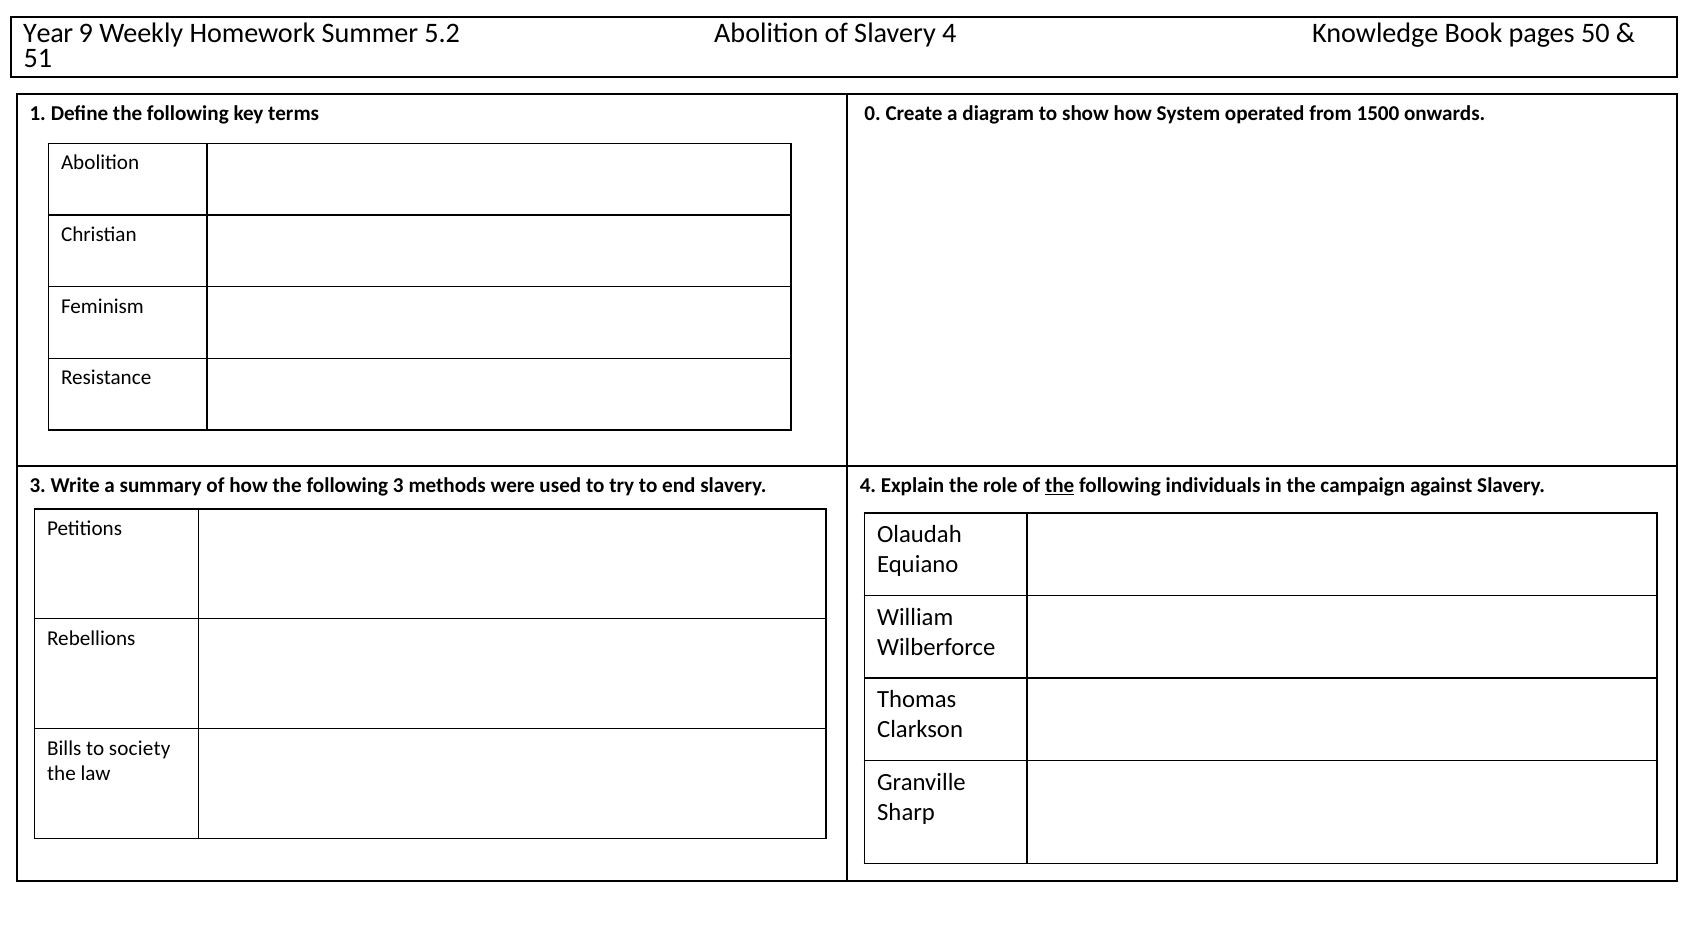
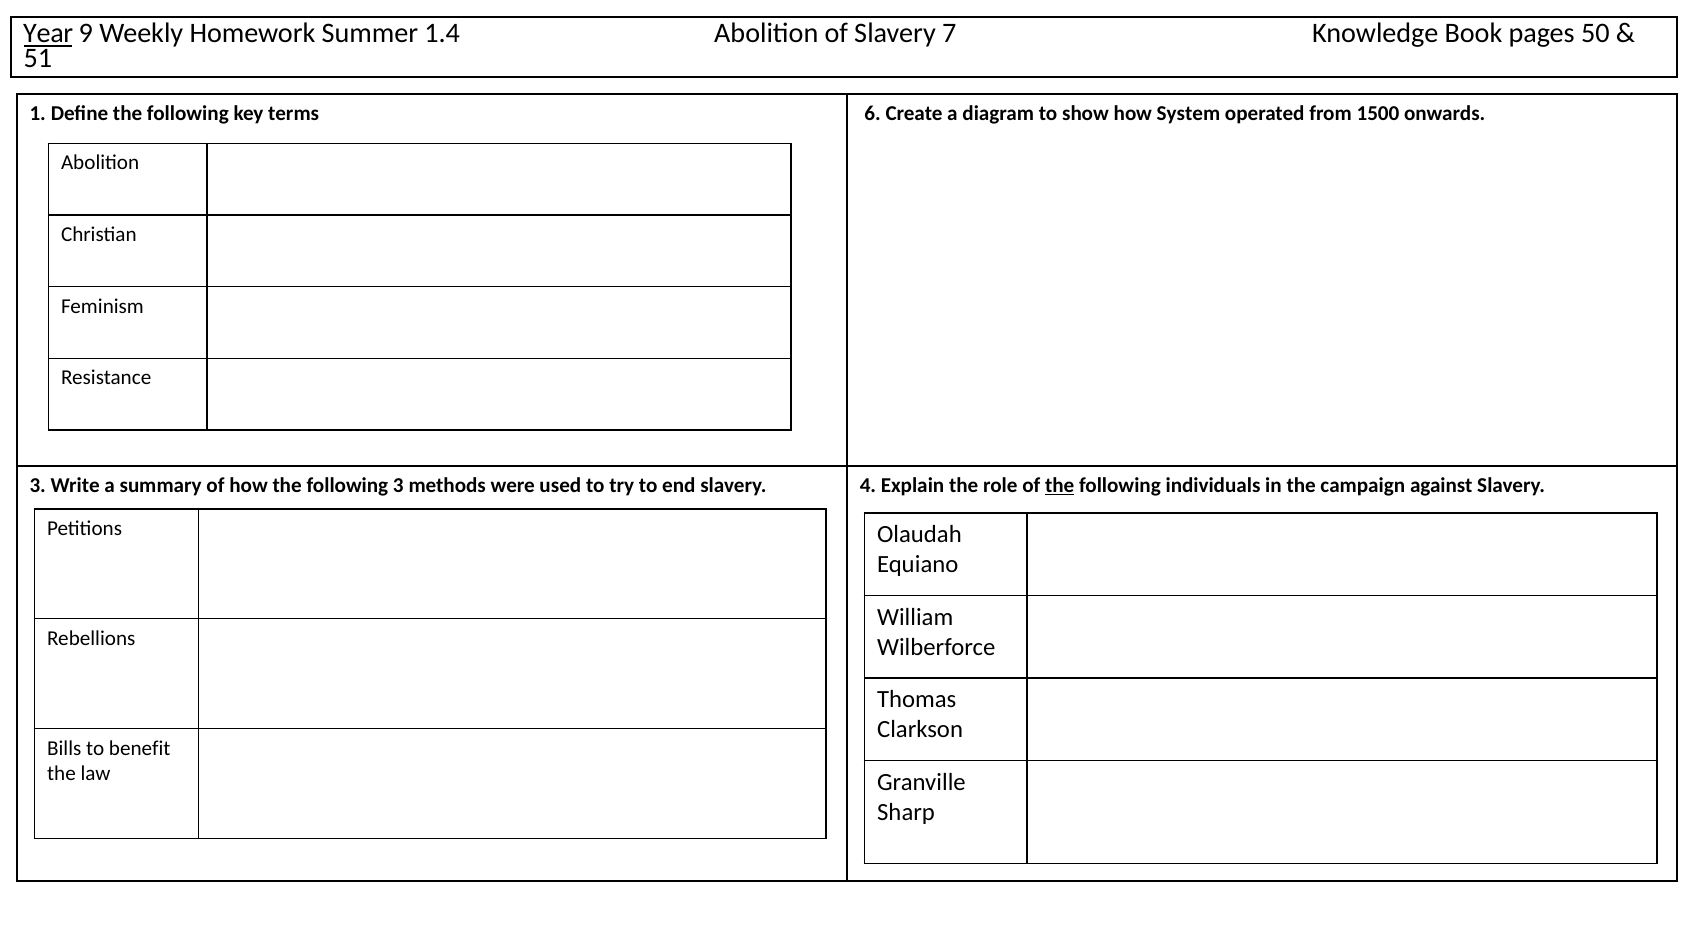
Year underline: none -> present
5.2: 5.2 -> 1.4
of Slavery 4: 4 -> 7
0: 0 -> 6
society: society -> benefit
